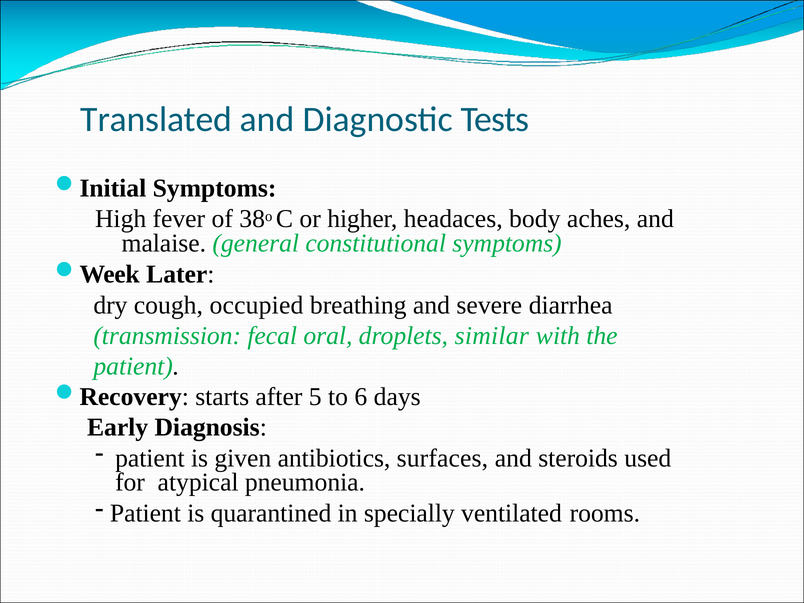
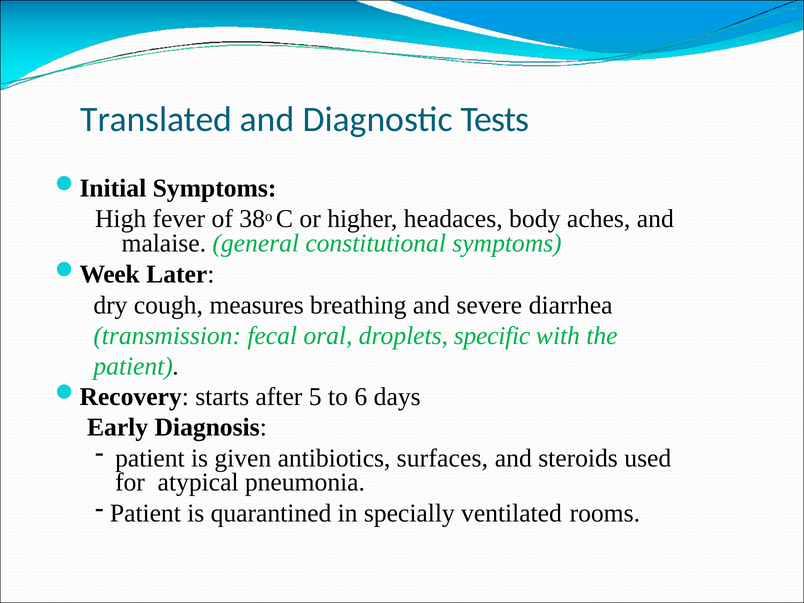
occupied: occupied -> measures
similar: similar -> specific
